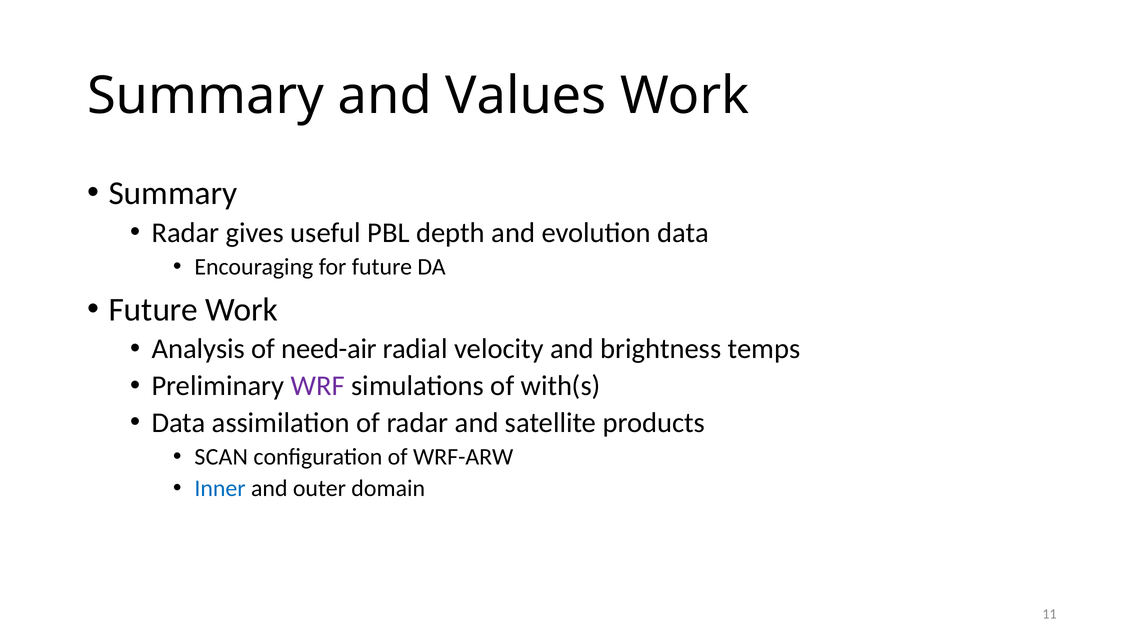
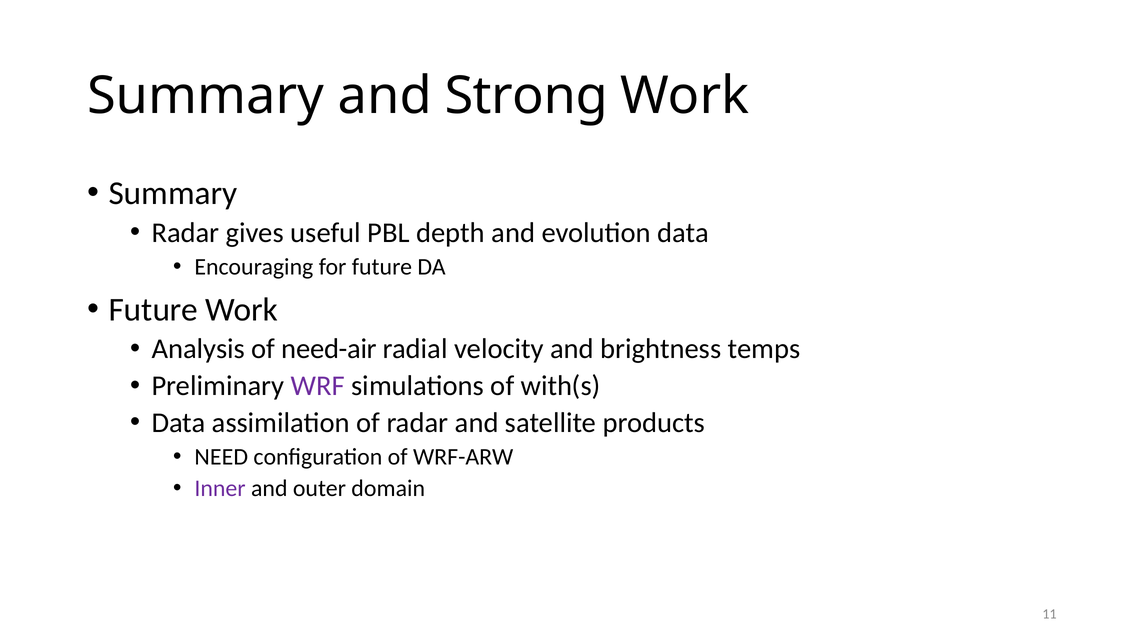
Values: Values -> Strong
SCAN: SCAN -> NEED
Inner colour: blue -> purple
